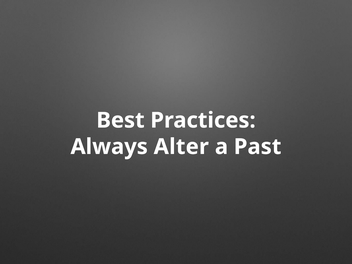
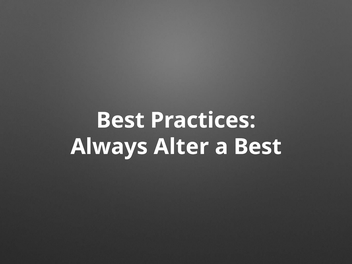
a Past: Past -> Best
